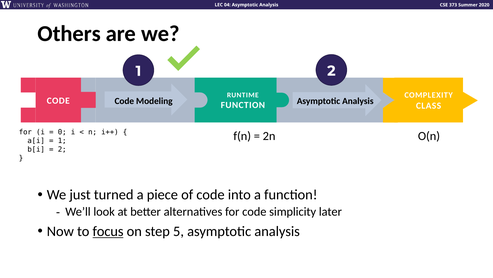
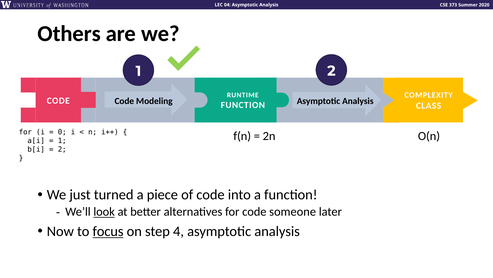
look underline: none -> present
simplicity: simplicity -> someone
5: 5 -> 4
